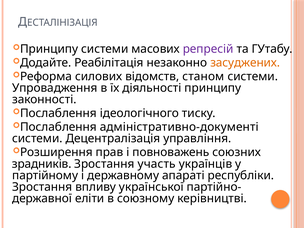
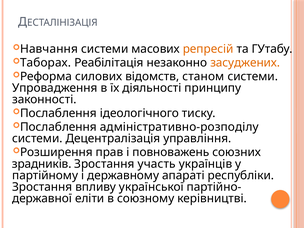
Принципу at (49, 49): Принципу -> Навчання
репресій colour: purple -> orange
Додайте: Додайте -> Таборах
адміністративно-документі: адміністративно-документі -> адміністративно-розподілу
